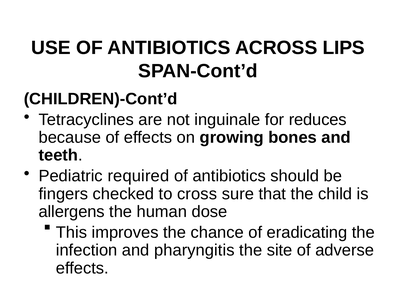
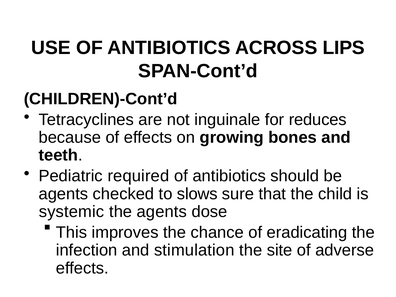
fingers at (63, 194): fingers -> agents
cross: cross -> slows
allergens: allergens -> systemic
the human: human -> agents
pharyngitis: pharyngitis -> stimulation
